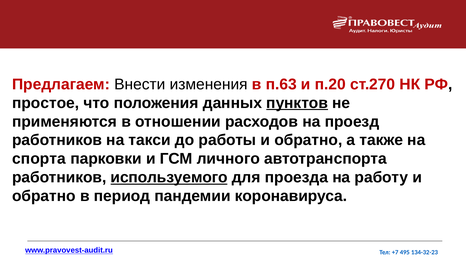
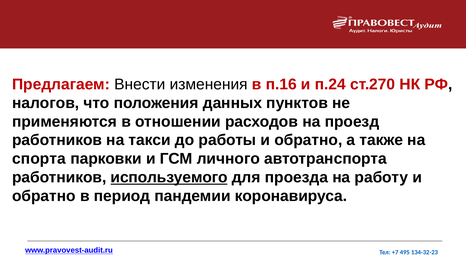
п.63: п.63 -> п.16
п.20: п.20 -> п.24
простое: простое -> налогов
пунктов underline: present -> none
